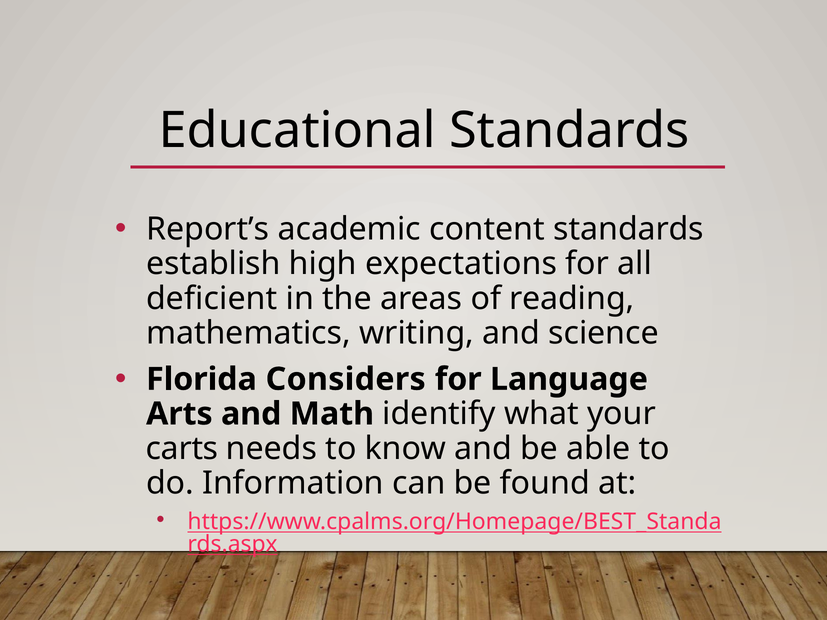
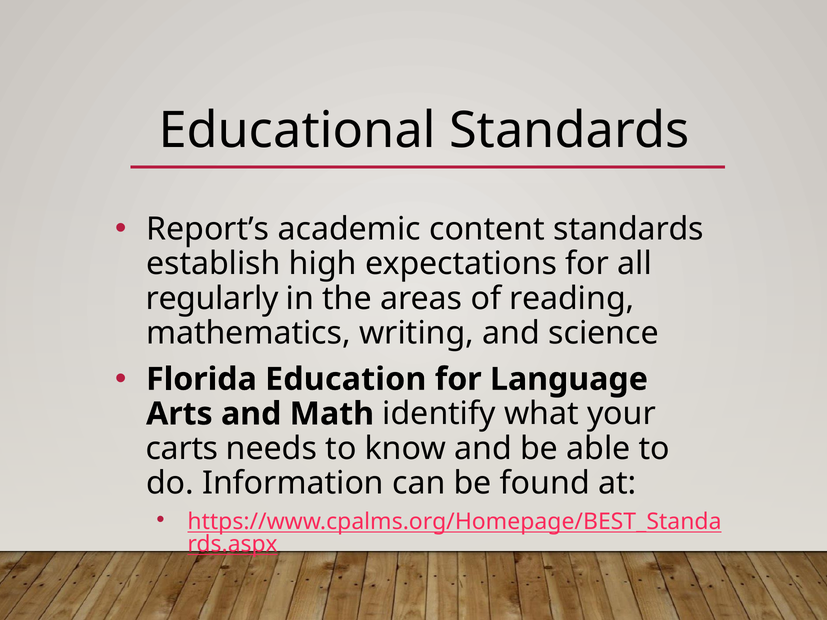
deficient: deficient -> regularly
Considers: Considers -> Education
